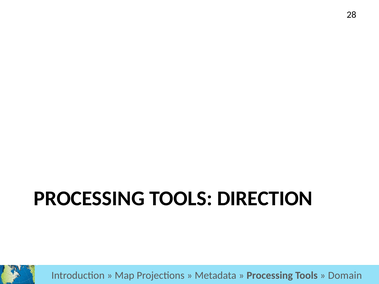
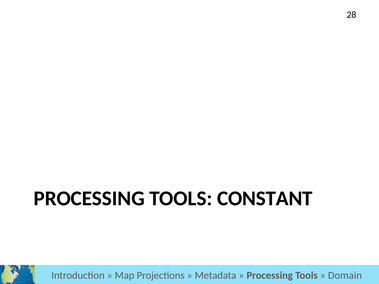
DIRECTION: DIRECTION -> CONSTANT
